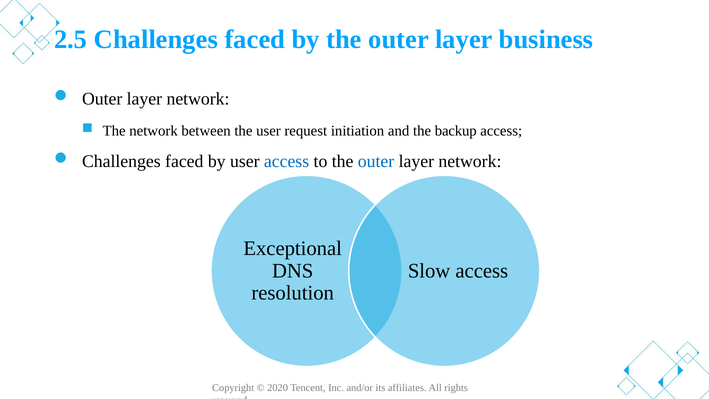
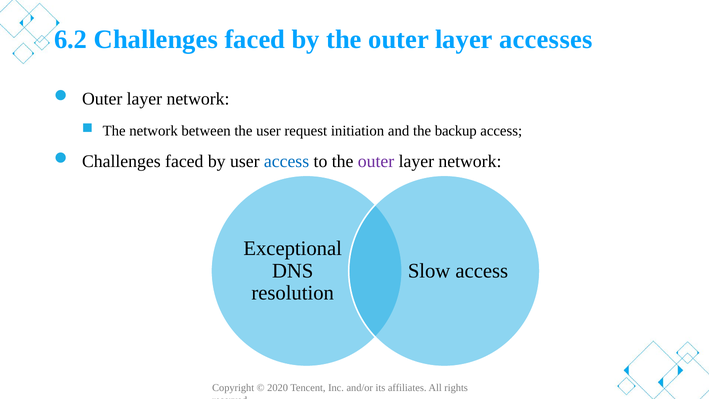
2.5: 2.5 -> 6.2
business: business -> accesses
outer at (376, 161) colour: blue -> purple
